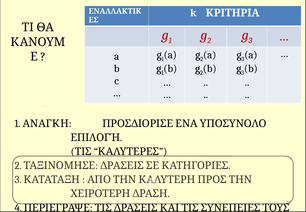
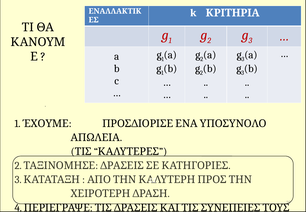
ΑΝΑΓΚΗ: ΑΝΑΓΚΗ -> ΈΧΟΥΜΕ
ΕΠΙΛΟΓΉ: ΕΠΙΛΟΓΉ -> ΑΠΩΛΕΙΑ
